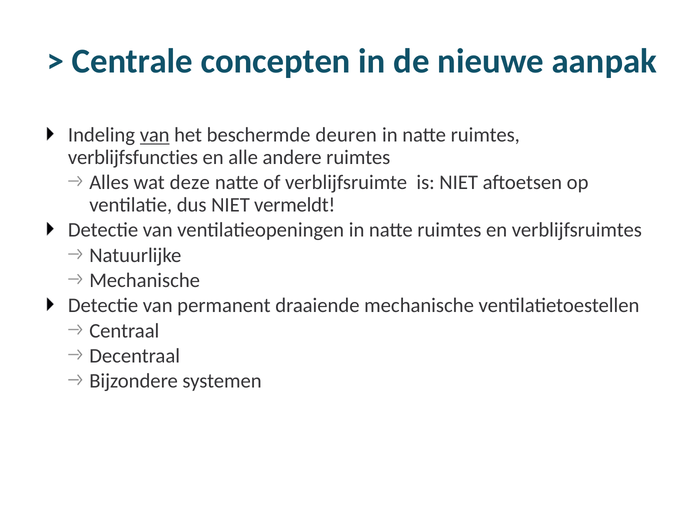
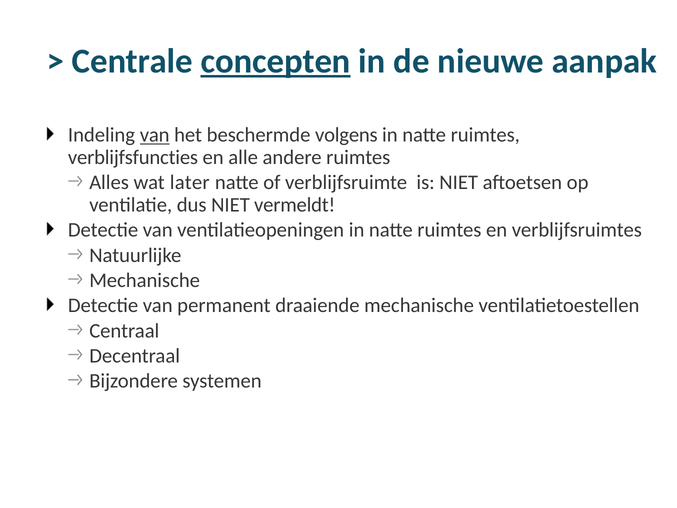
concepten underline: none -> present
deuren: deuren -> volgens
deze: deze -> later
